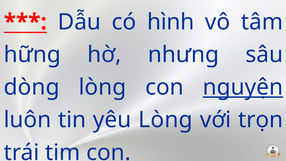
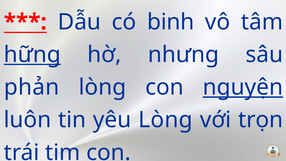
hình: hình -> binh
hững underline: none -> present
dòng: dòng -> phản
